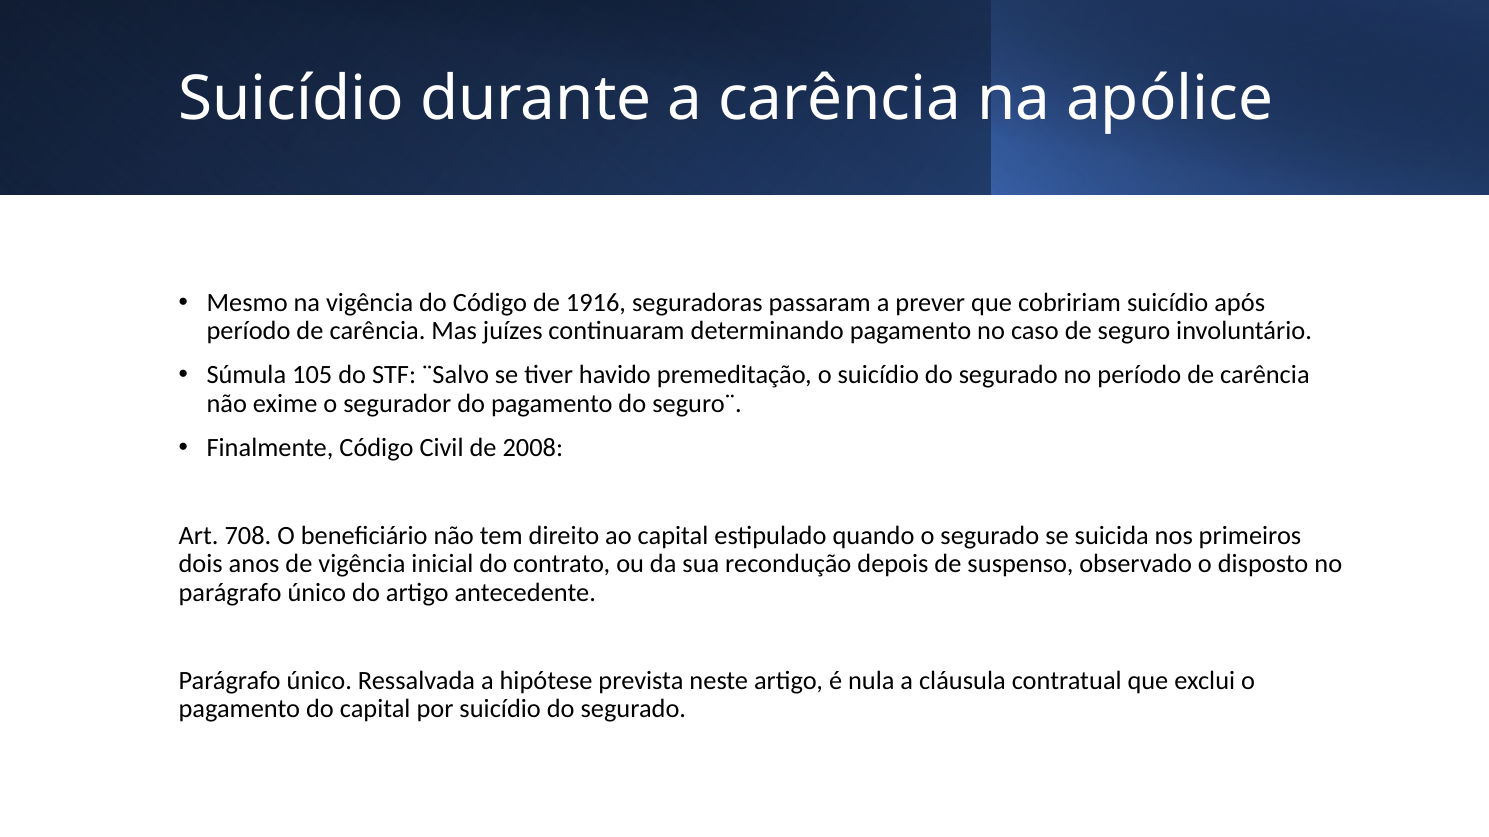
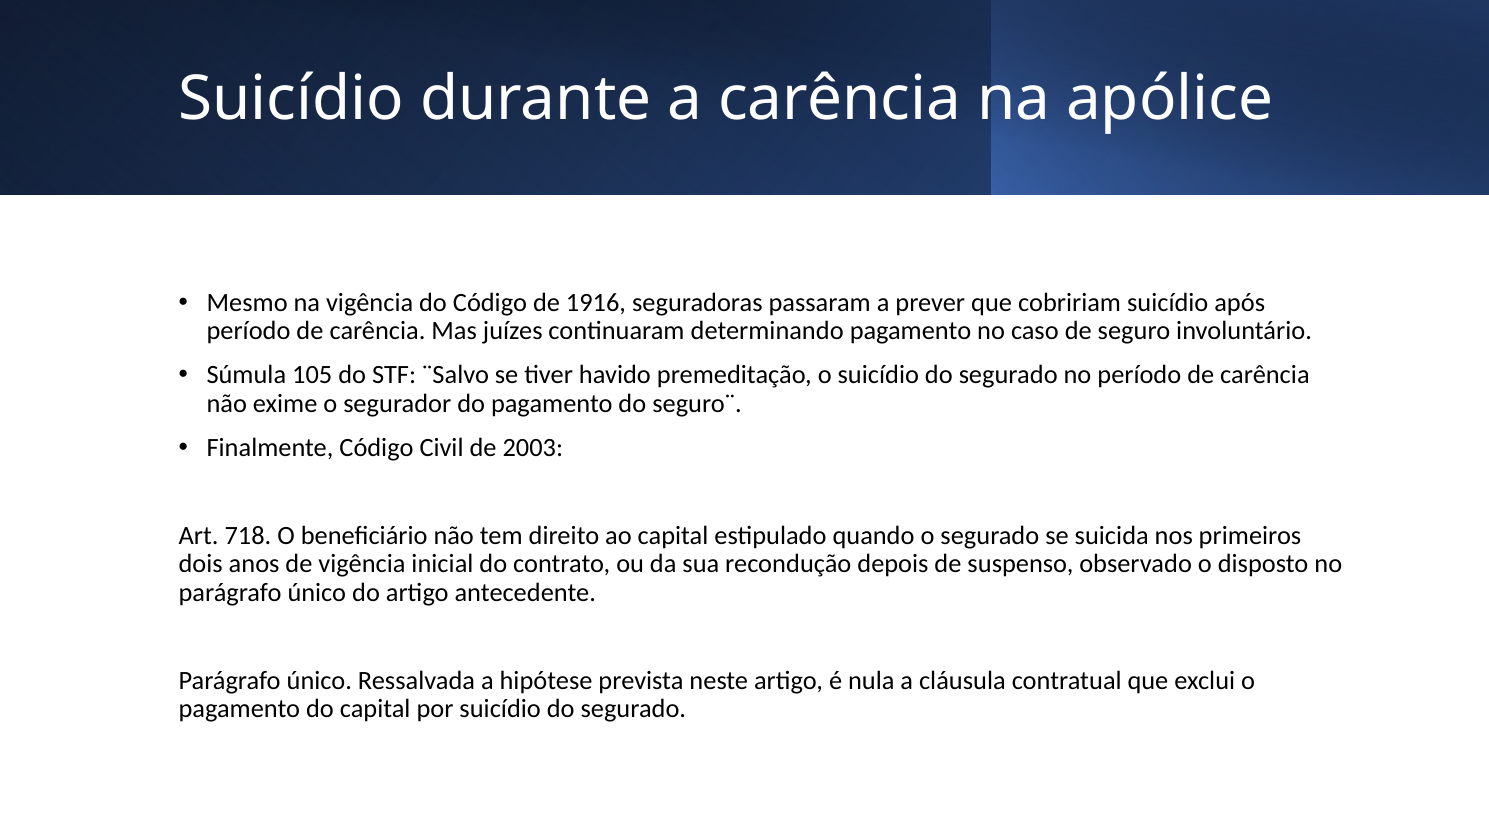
2008: 2008 -> 2003
708: 708 -> 718
